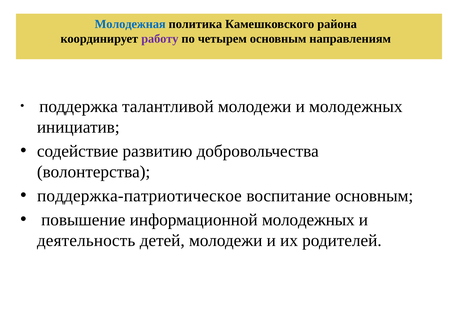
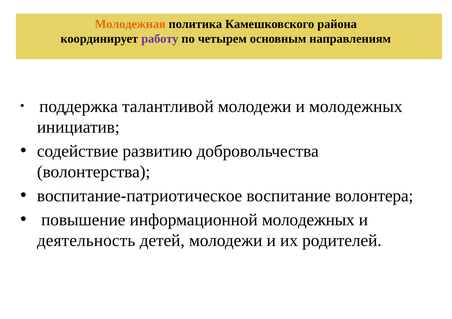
Молодежная colour: blue -> orange
поддержка-патриотическое: поддержка-патриотическое -> воспитание-патриотическое
воспитание основным: основным -> волонтера
